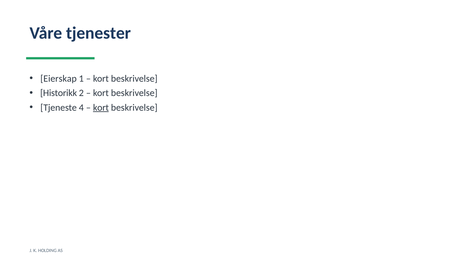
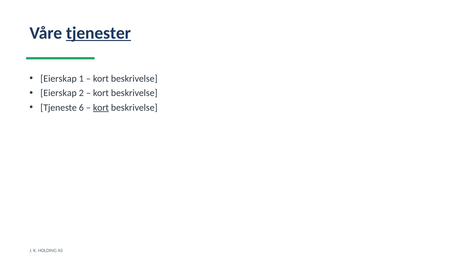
tjenester underline: none -> present
Historikk at (59, 93): Historikk -> Eierskap
4: 4 -> 6
